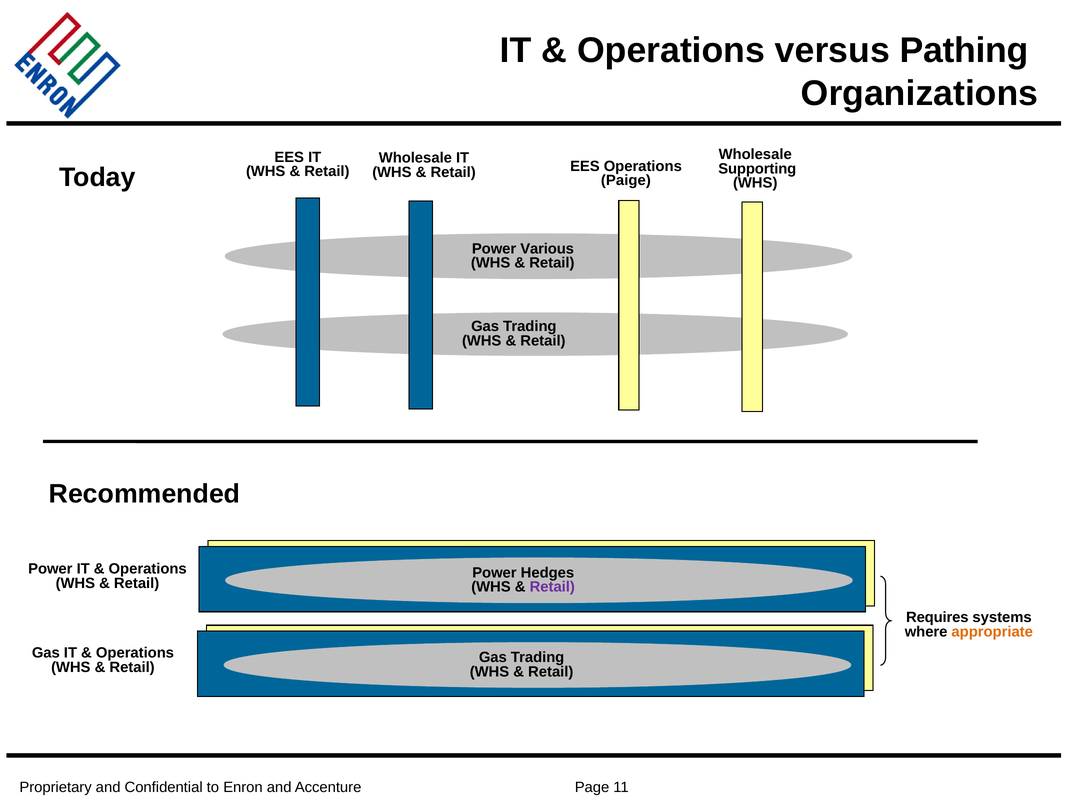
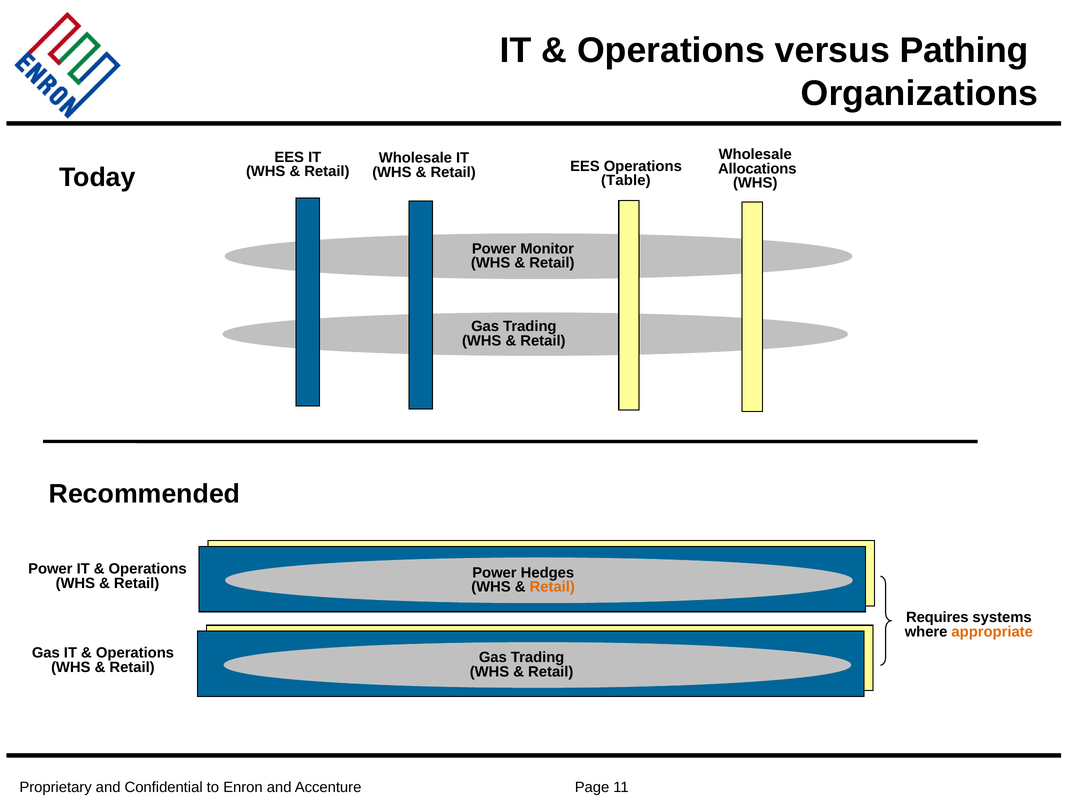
Supporting: Supporting -> Allocations
Paige: Paige -> Table
Various: Various -> Monitor
Retail at (552, 587) colour: purple -> orange
